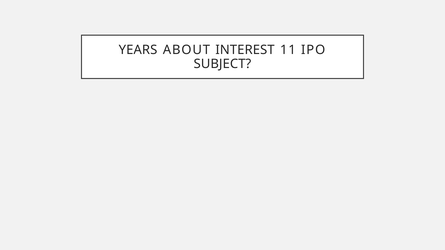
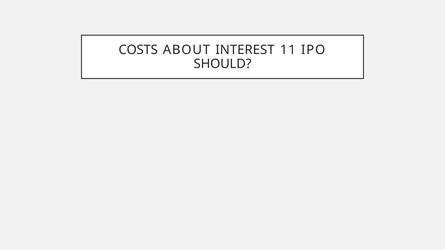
YEARS: YEARS -> COSTS
SUBJECT: SUBJECT -> SHOULD
